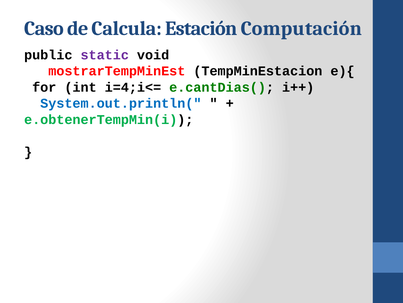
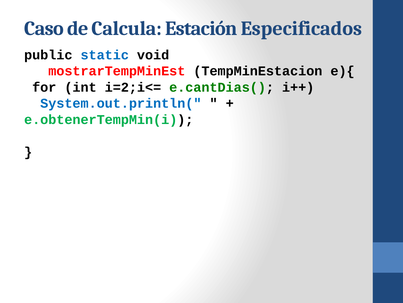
Computación: Computación -> Especificados
static colour: purple -> blue
i=4;i<=: i=4;i<= -> i=2;i<=
